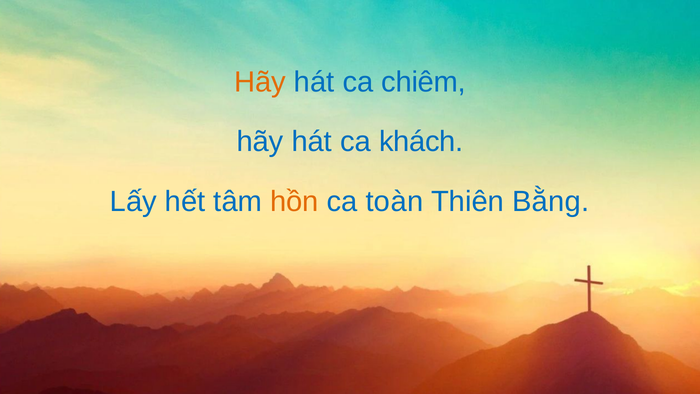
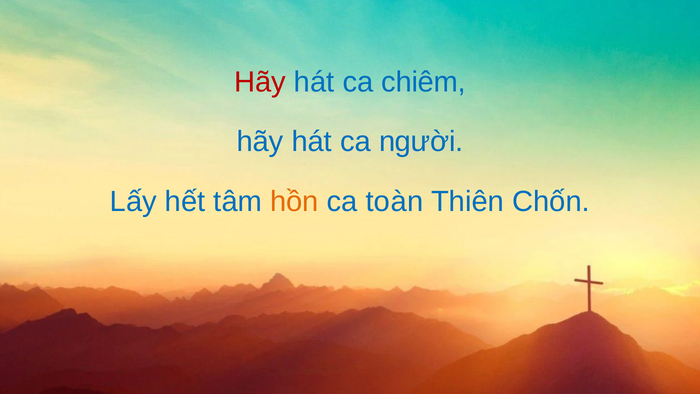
Hãy at (260, 82) colour: orange -> red
khách: khách -> người
Bằng: Bằng -> Chốn
